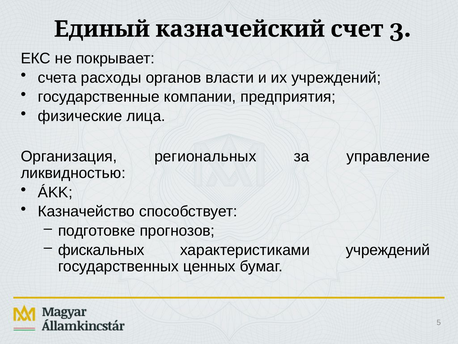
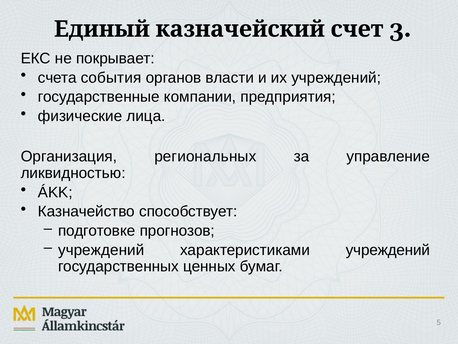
расходы: расходы -> события
фискальных at (101, 250): фискальных -> учреждений
